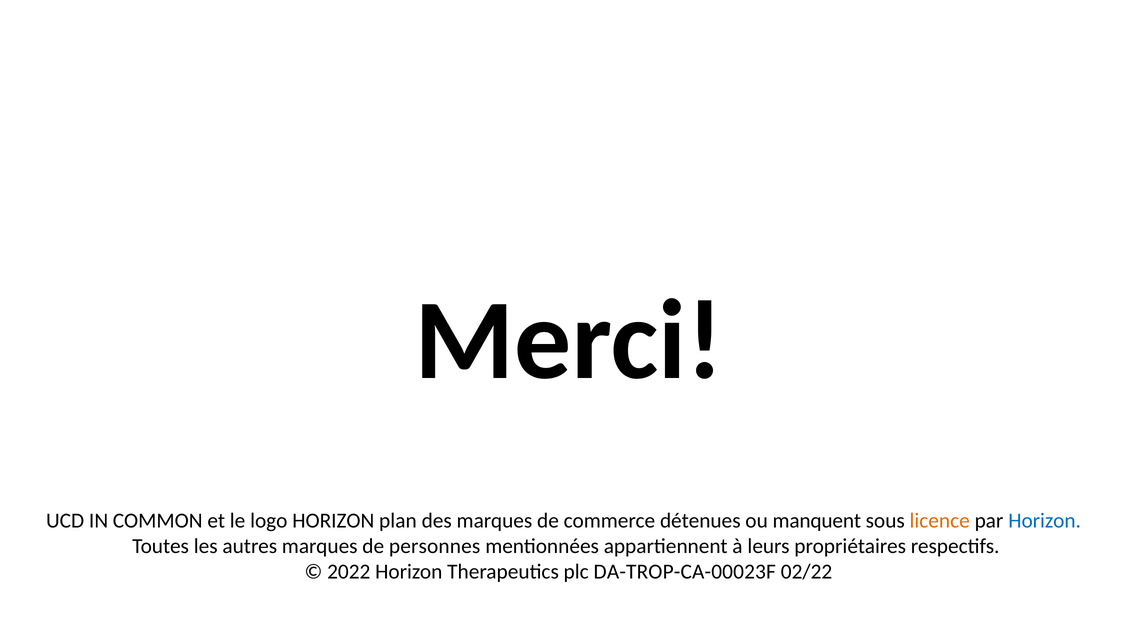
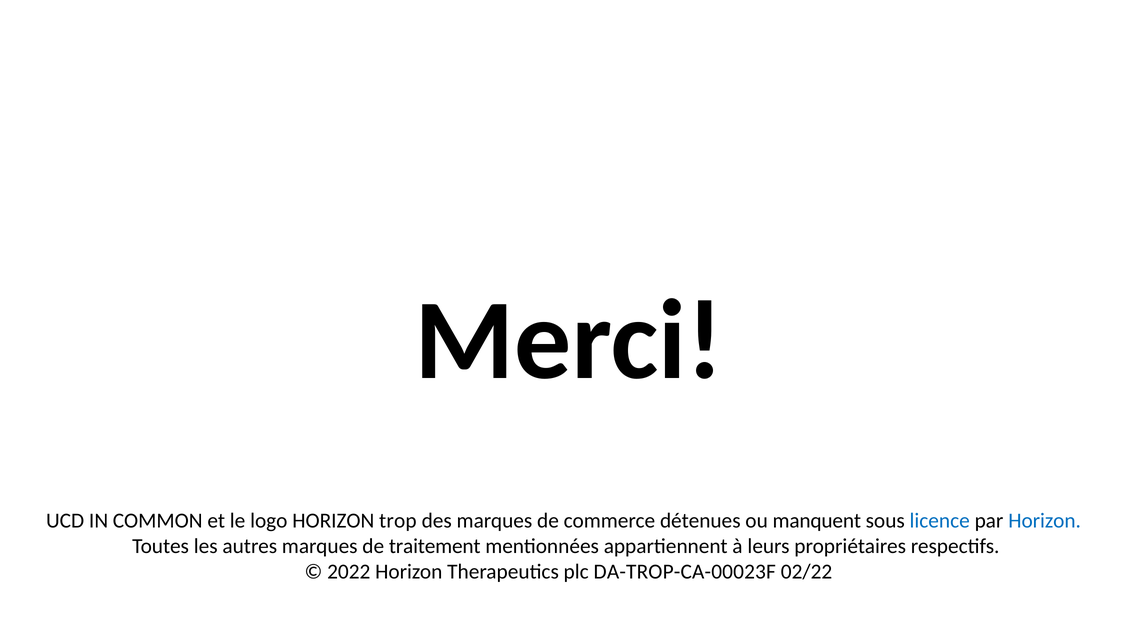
plan: plan -> trop
licence colour: orange -> blue
personnes: personnes -> traitement
